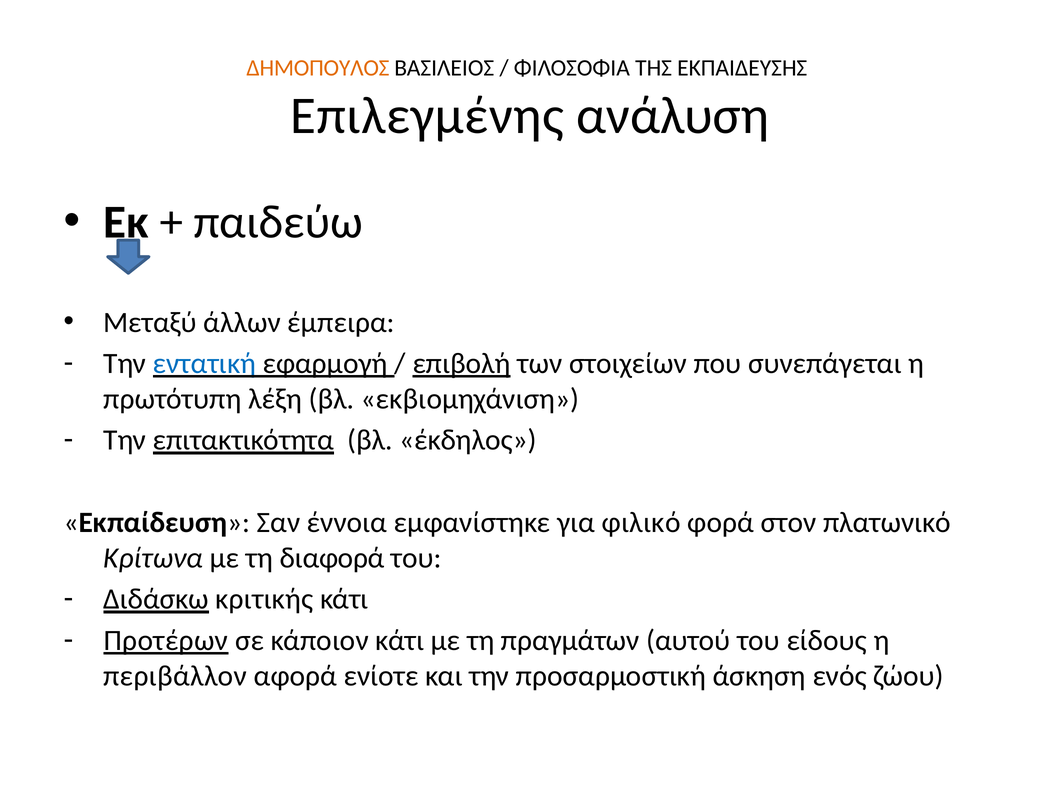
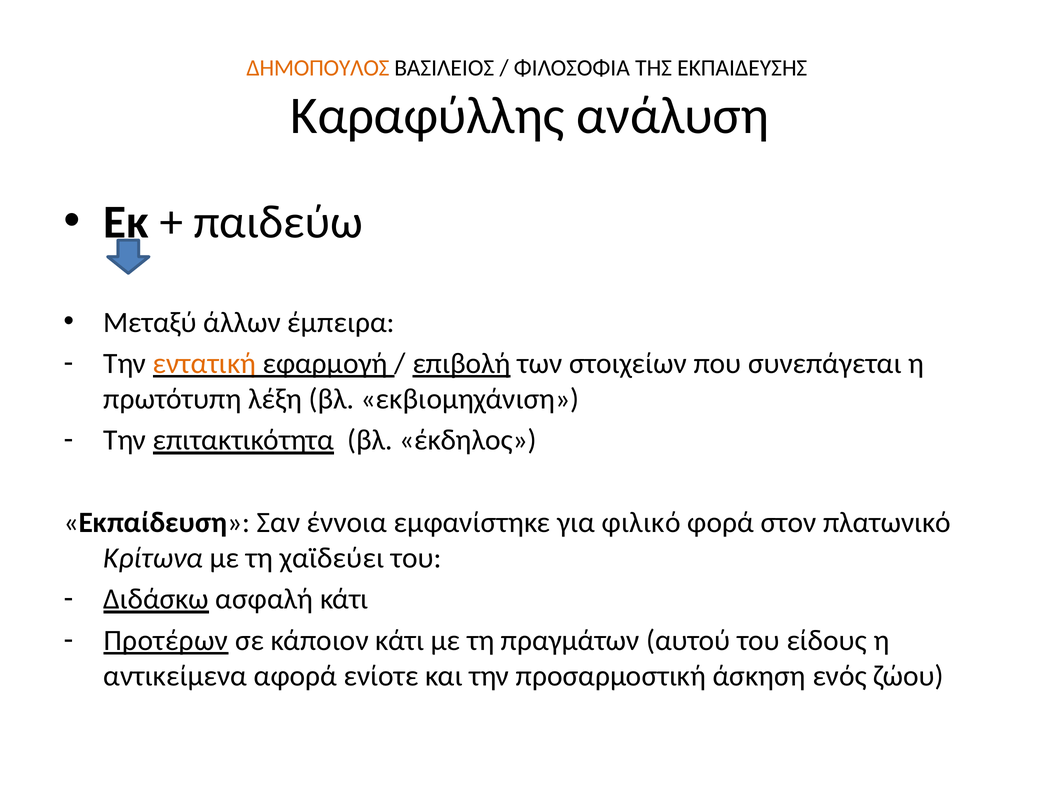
Επιλεγμένης: Επιλεγμένης -> Καραφύλλης
εντατική colour: blue -> orange
διαφορά: διαφορά -> χαϊδεύει
κριτικής: κριτικής -> ασφαλή
περιβάλλον: περιβάλλον -> αντικείμενα
